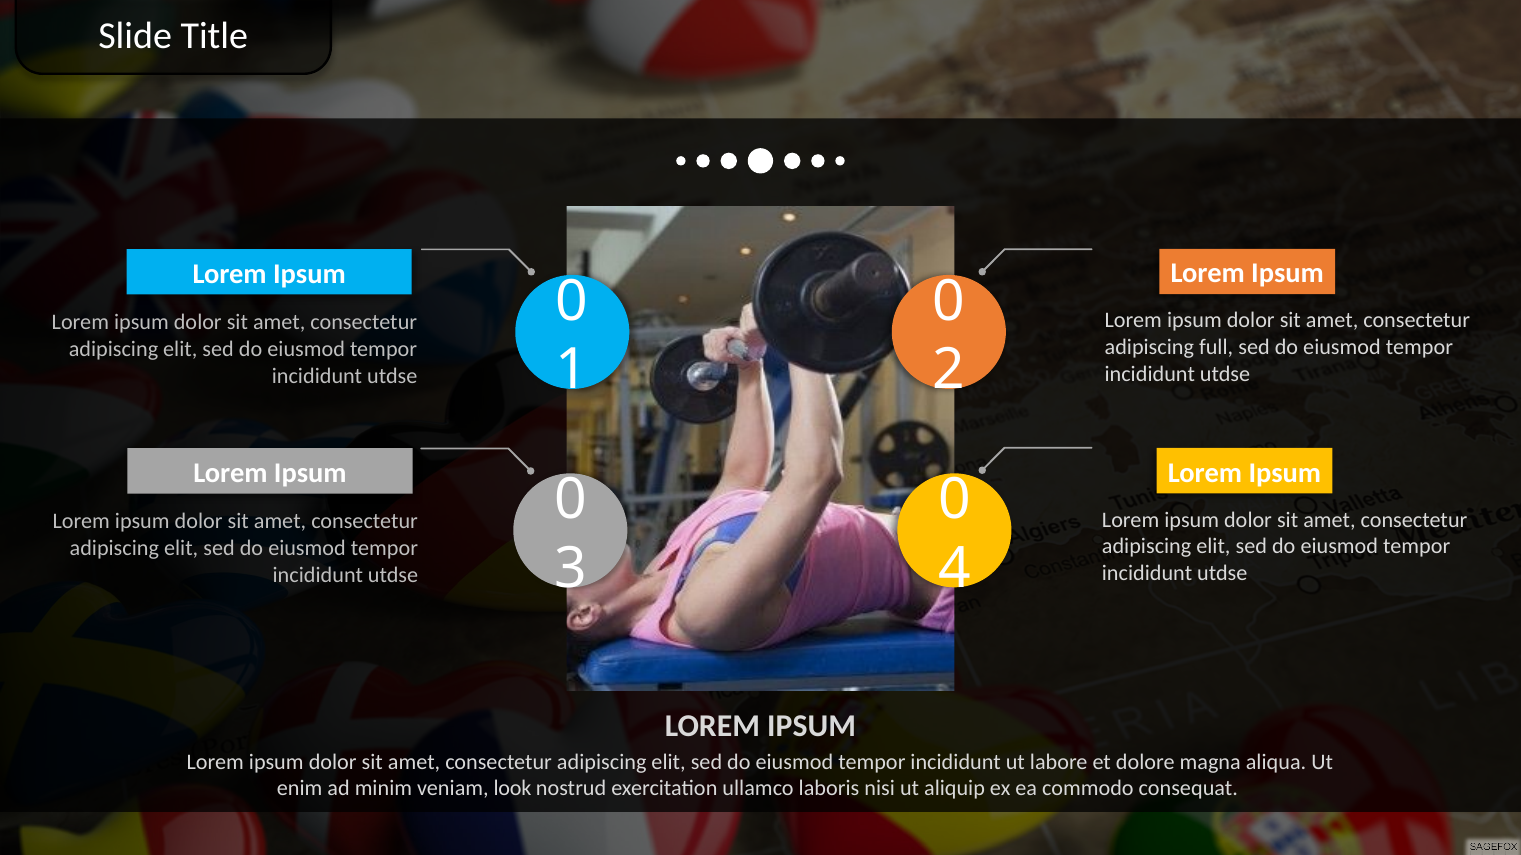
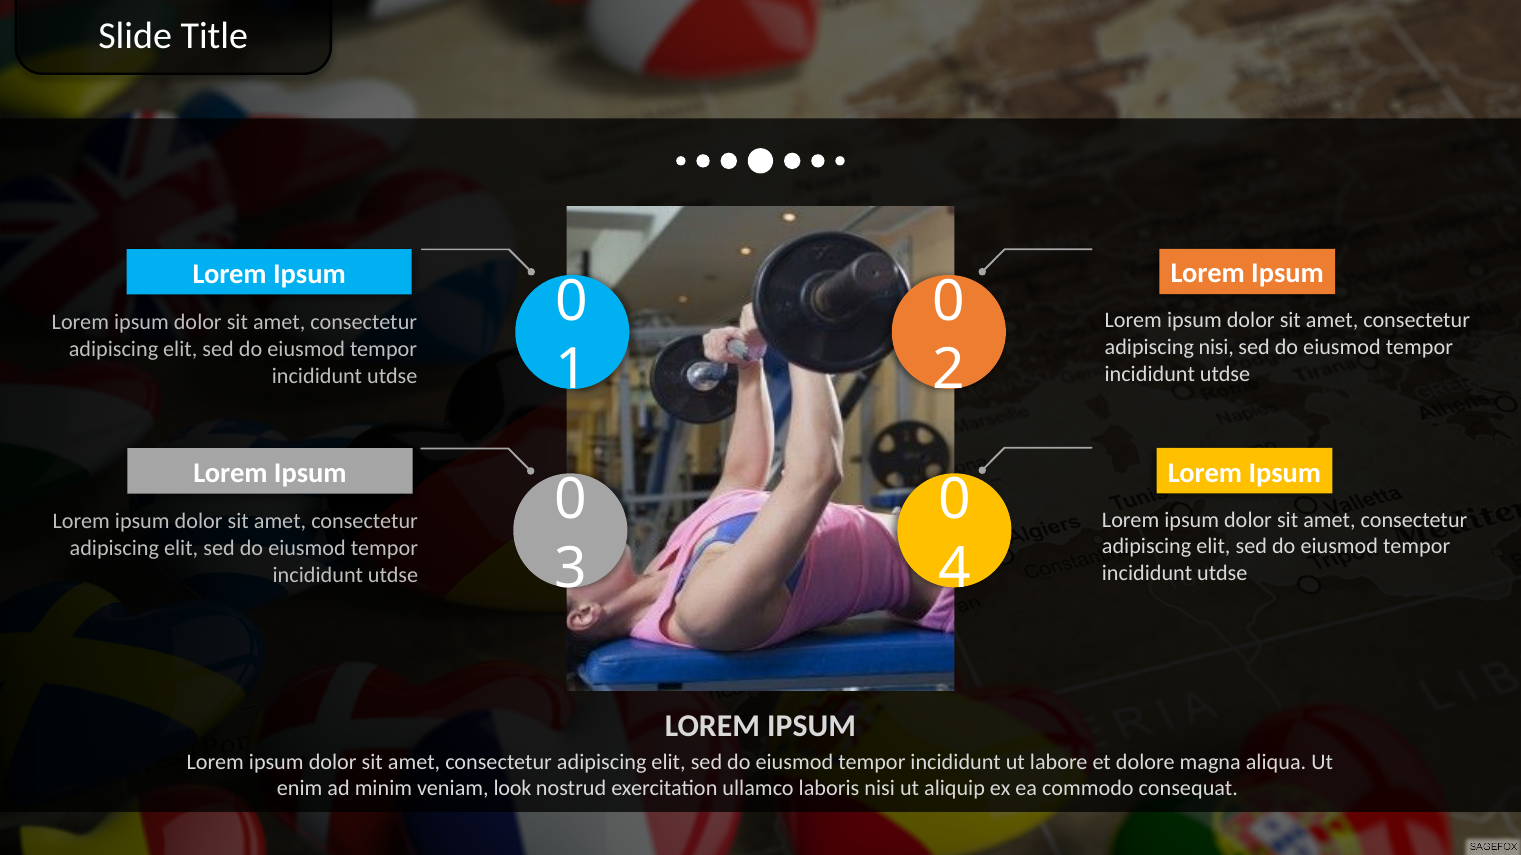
adipiscing full: full -> nisi
